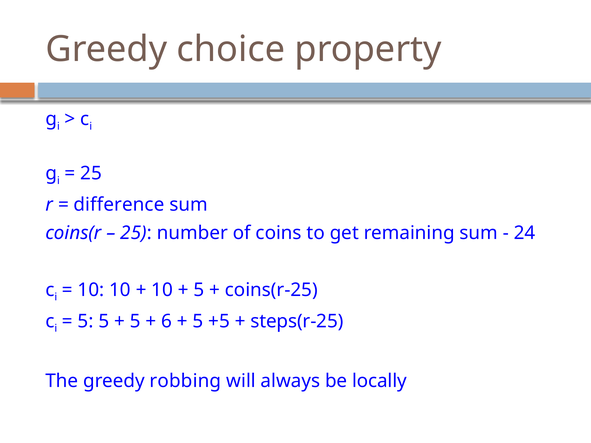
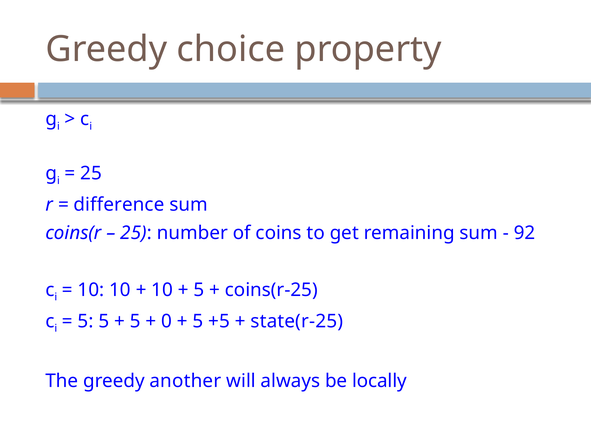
24: 24 -> 92
6: 6 -> 0
steps(r-25: steps(r-25 -> state(r-25
robbing: robbing -> another
